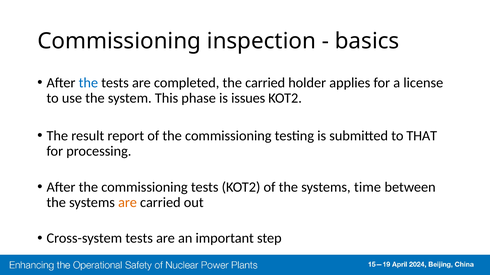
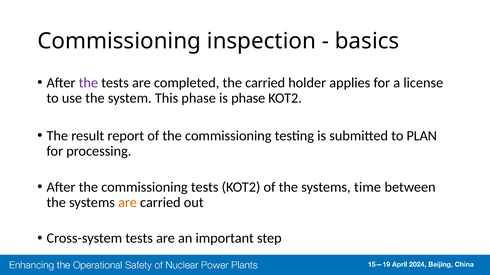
the at (88, 83) colour: blue -> purple
is issues: issues -> phase
THAT: THAT -> PLAN
